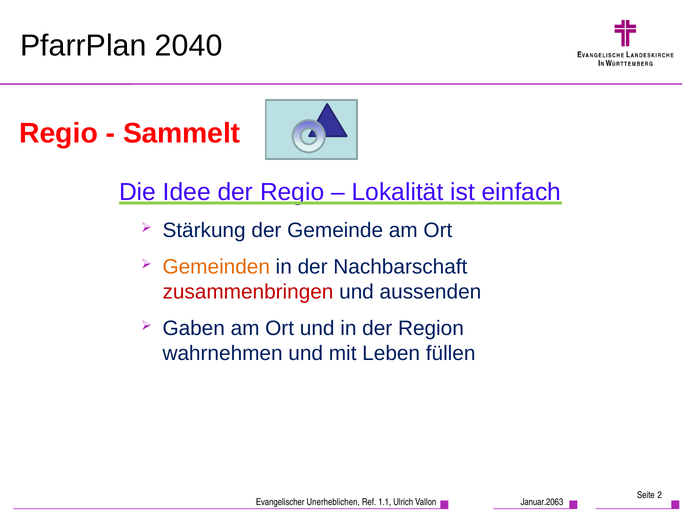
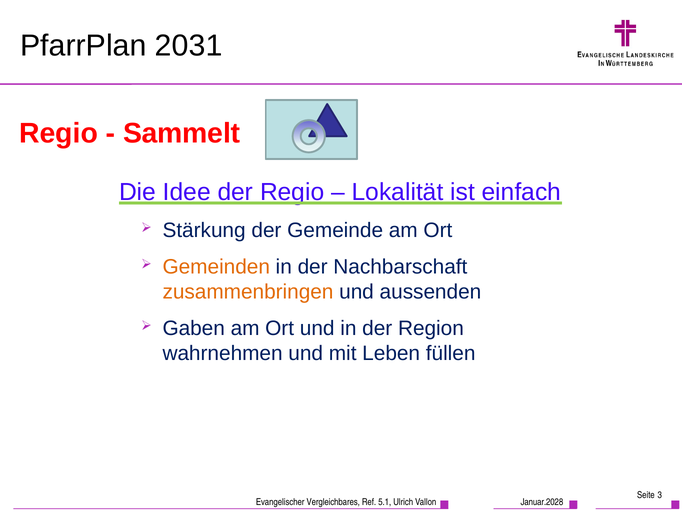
2040: 2040 -> 2031
zusammenbringen colour: red -> orange
2: 2 -> 3
Unerheblichen: Unerheblichen -> Vergleichbares
1.1: 1.1 -> 5.1
Januar.2063: Januar.2063 -> Januar.2028
